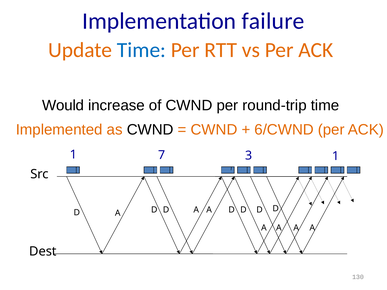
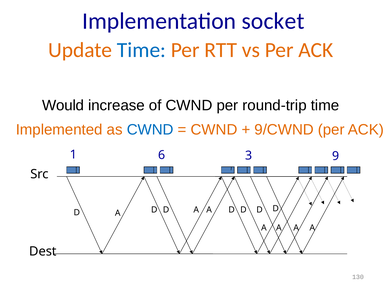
failure: failure -> socket
CWND at (150, 130) colour: black -> blue
6/CWND: 6/CWND -> 9/CWND
7: 7 -> 6
3 1: 1 -> 9
